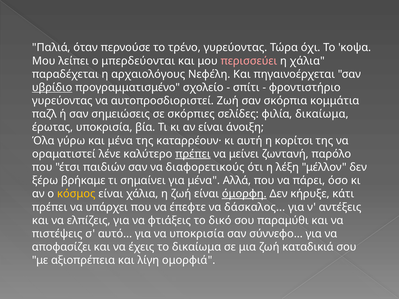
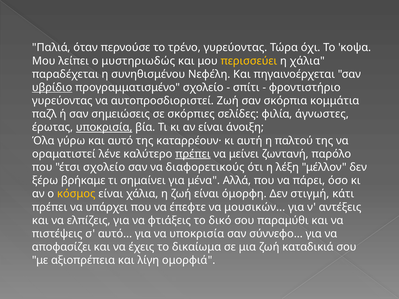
μπερδεύονται: μπερδεύονται -> μυστηριωδώς
περισσεύει colour: pink -> yellow
αρχαιολόγους: αρχαιολόγους -> συνηθισμένου
φιλία δικαίωμα: δικαίωμα -> άγνωστες
υποκρισία at (104, 127) underline: none -> present
και μένα: μένα -> αυτό
κορίτσι: κορίτσι -> παλτού
έτσι παιδιών: παιδιών -> σχολείο
όμορφη underline: present -> none
κήρυξε: κήρυξε -> στιγμή
δάσκαλος: δάσκαλος -> μουσικών
